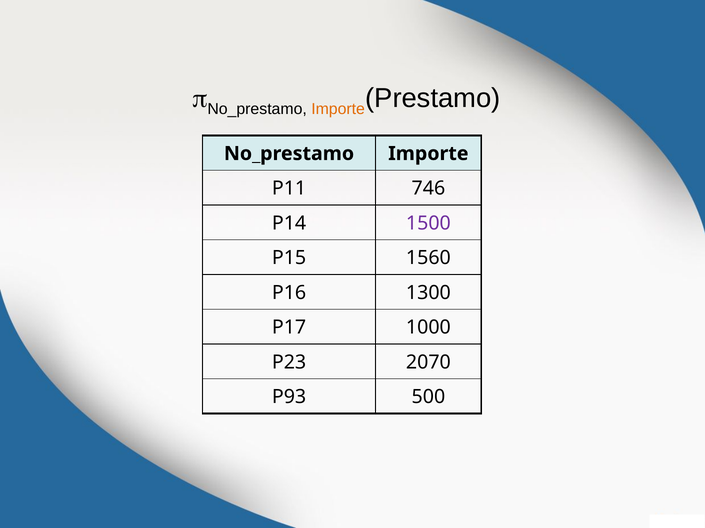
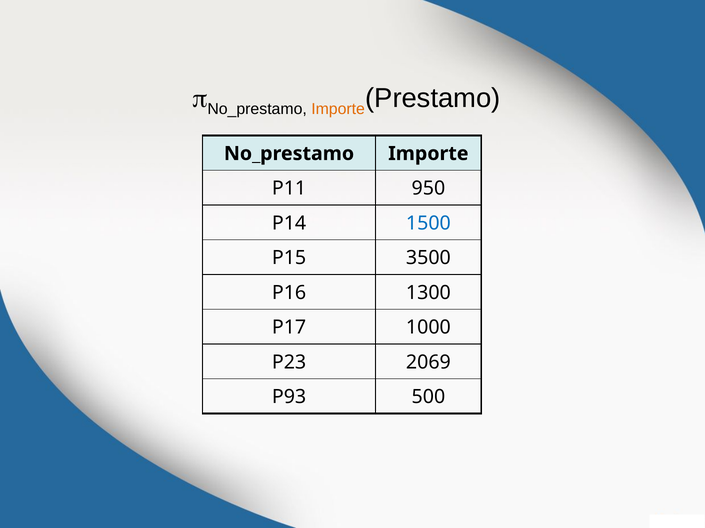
746: 746 -> 950
1500 colour: purple -> blue
1560: 1560 -> 3500
2070: 2070 -> 2069
